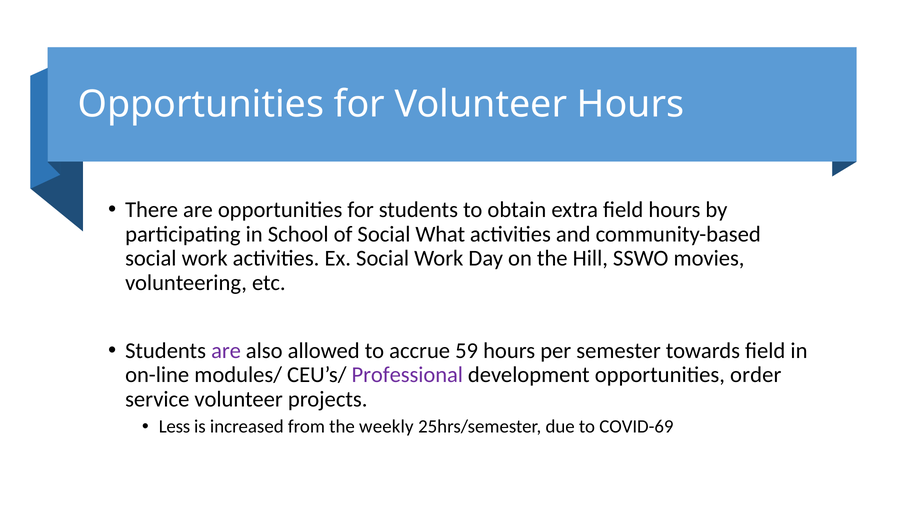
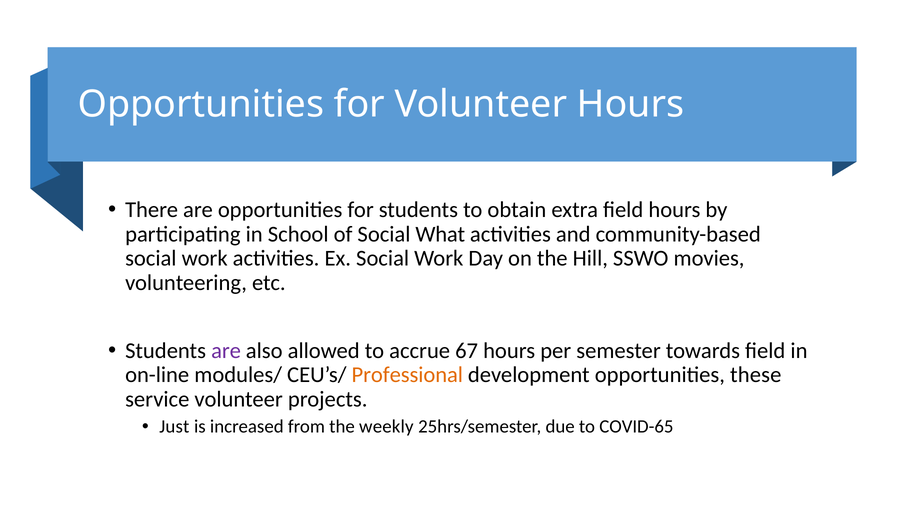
59: 59 -> 67
Professional colour: purple -> orange
order: order -> these
Less: Less -> Just
COVID-69: COVID-69 -> COVID-65
